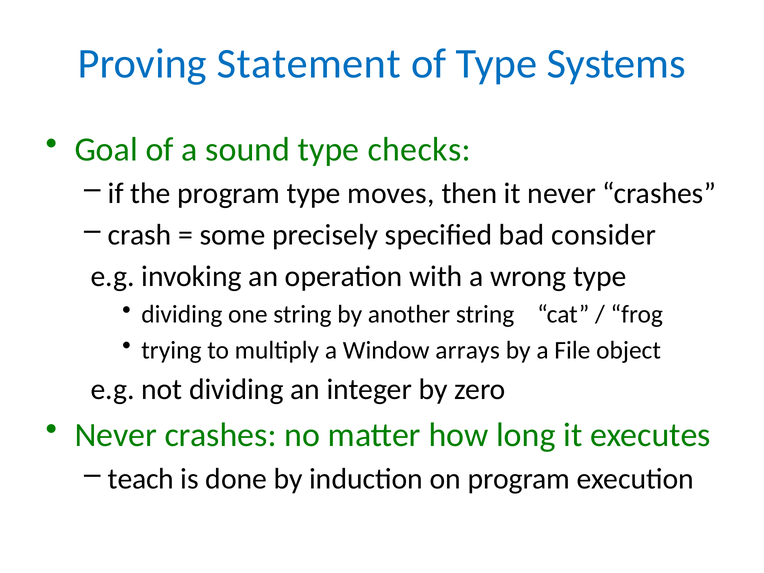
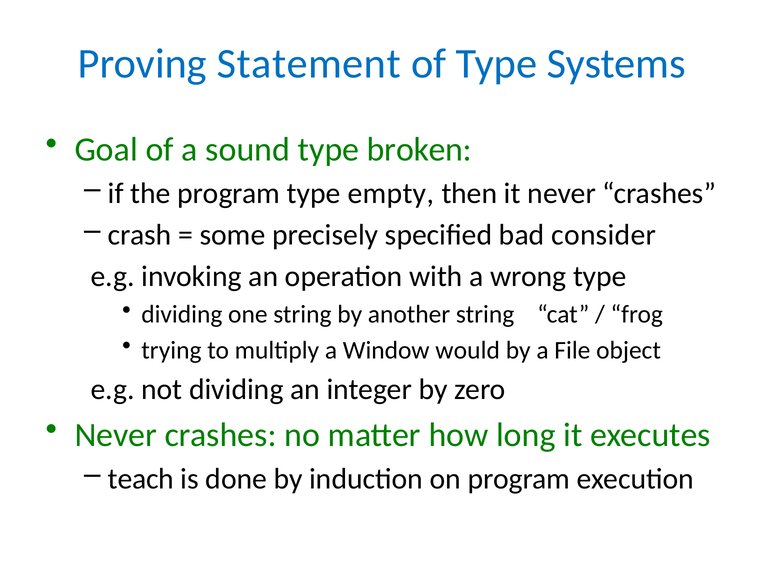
checks: checks -> broken
moves: moves -> empty
arrays: arrays -> would
